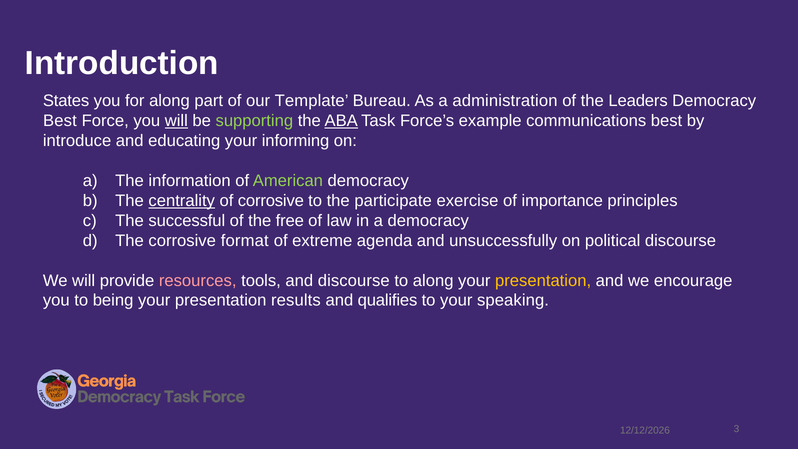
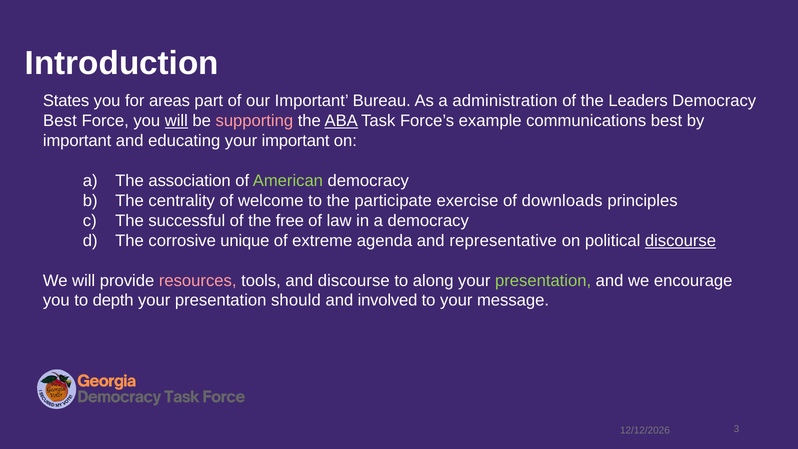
for along: along -> areas
our Template: Template -> Important
supporting colour: light green -> pink
introduce at (77, 141): introduce -> important
your informing: informing -> important
information: information -> association
centrality underline: present -> none
of corrosive: corrosive -> welcome
importance: importance -> downloads
format: format -> unique
unsuccessfully: unsuccessfully -> representative
discourse at (680, 241) underline: none -> present
presentation at (543, 280) colour: yellow -> light green
being: being -> depth
results: results -> should
qualifies: qualifies -> involved
speaking: speaking -> message
